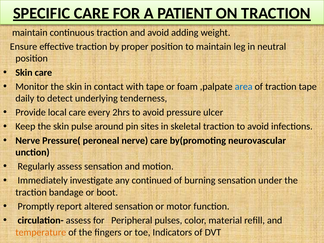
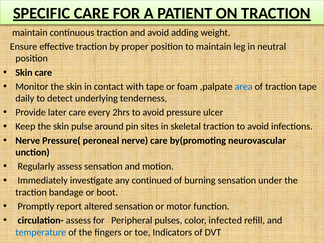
local: local -> later
material: material -> infected
temperature colour: orange -> blue
